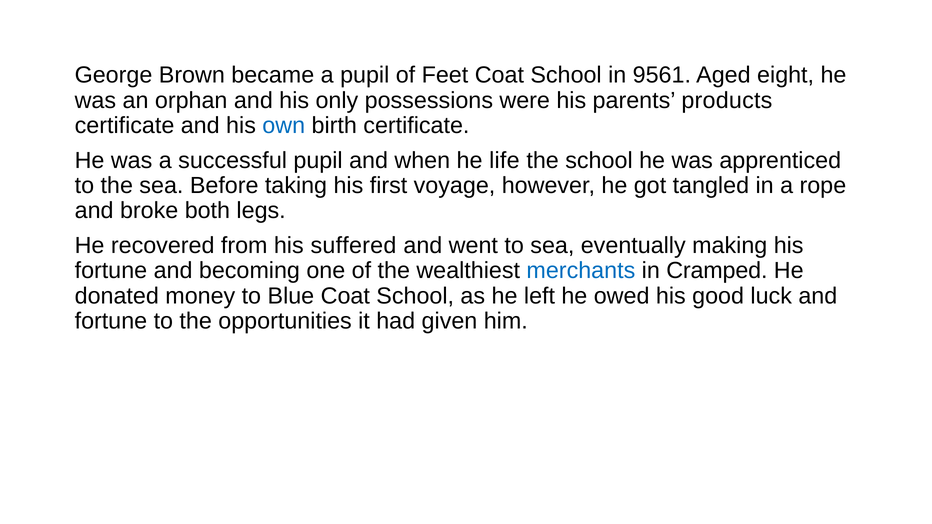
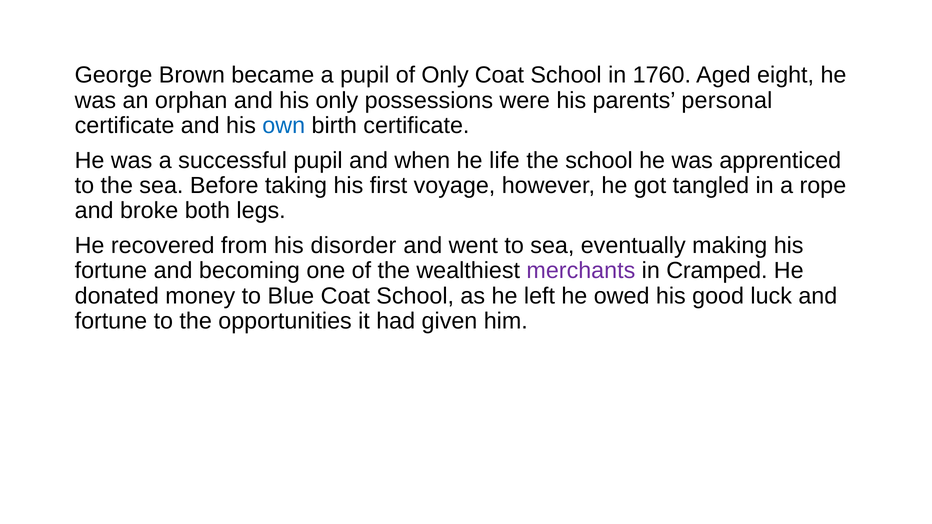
of Feet: Feet -> Only
9561: 9561 -> 1760
products: products -> personal
suffered: suffered -> disorder
merchants colour: blue -> purple
